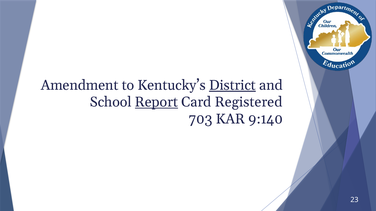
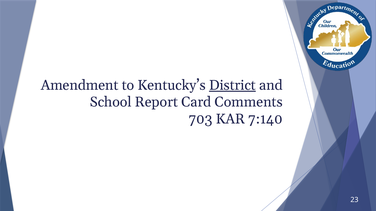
Report underline: present -> none
Registered: Registered -> Comments
9:140: 9:140 -> 7:140
